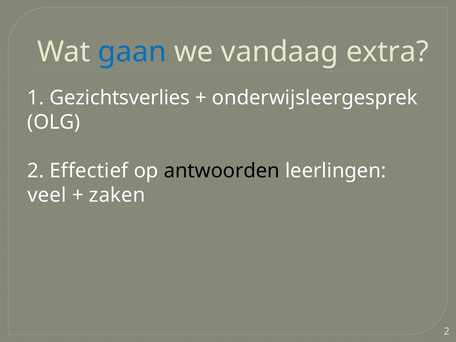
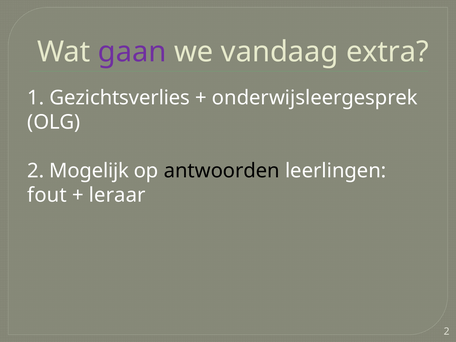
gaan colour: blue -> purple
Effectief: Effectief -> Mogelijk
veel: veel -> fout
zaken: zaken -> leraar
